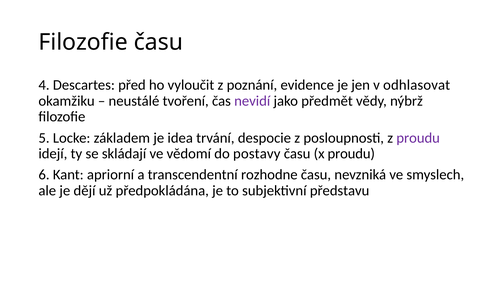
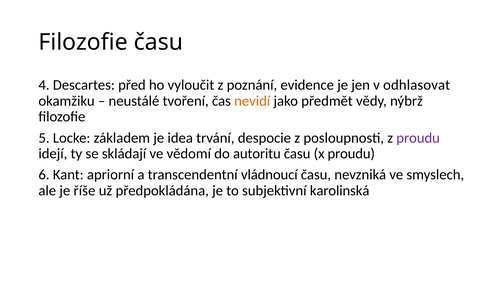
nevidí colour: purple -> orange
postavy: postavy -> autoritu
rozhodne: rozhodne -> vládnoucí
dějí: dějí -> říše
představu: představu -> karolinská
